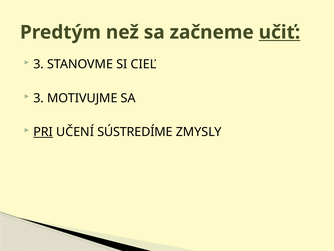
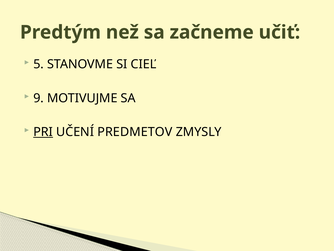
učiť underline: present -> none
3 at (39, 64): 3 -> 5
3 at (39, 98): 3 -> 9
SÚSTREDÍME: SÚSTREDÍME -> PREDMETOV
